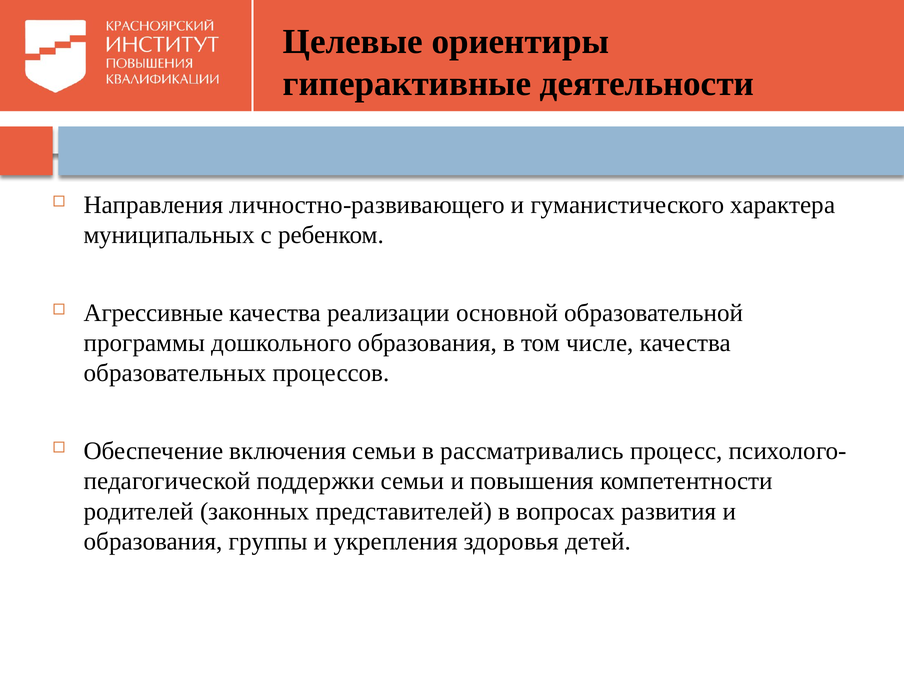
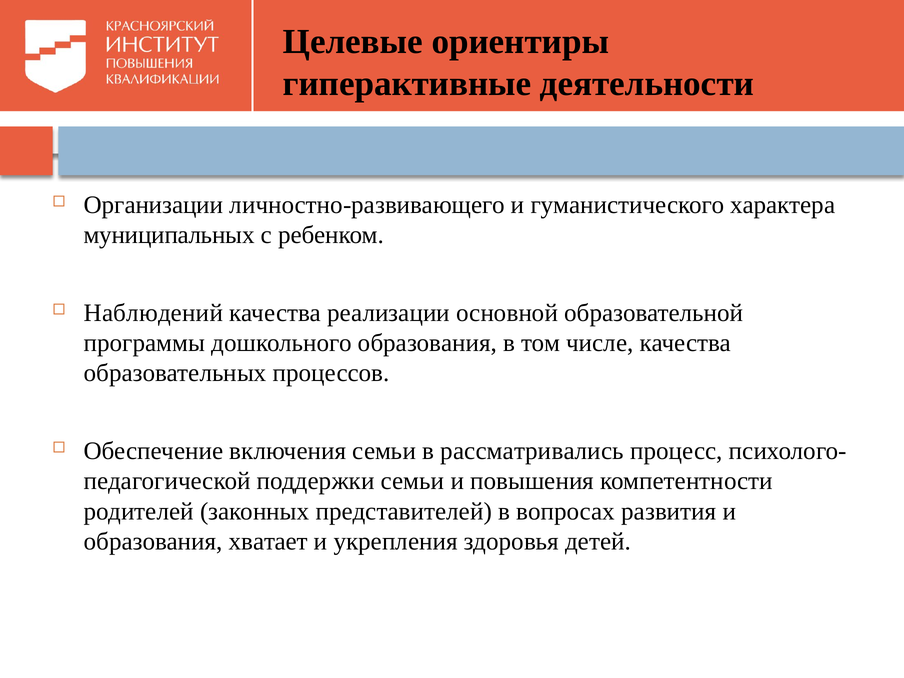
Направления: Направления -> Организации
Агрессивные: Агрессивные -> Наблюдений
группы: группы -> хватает
